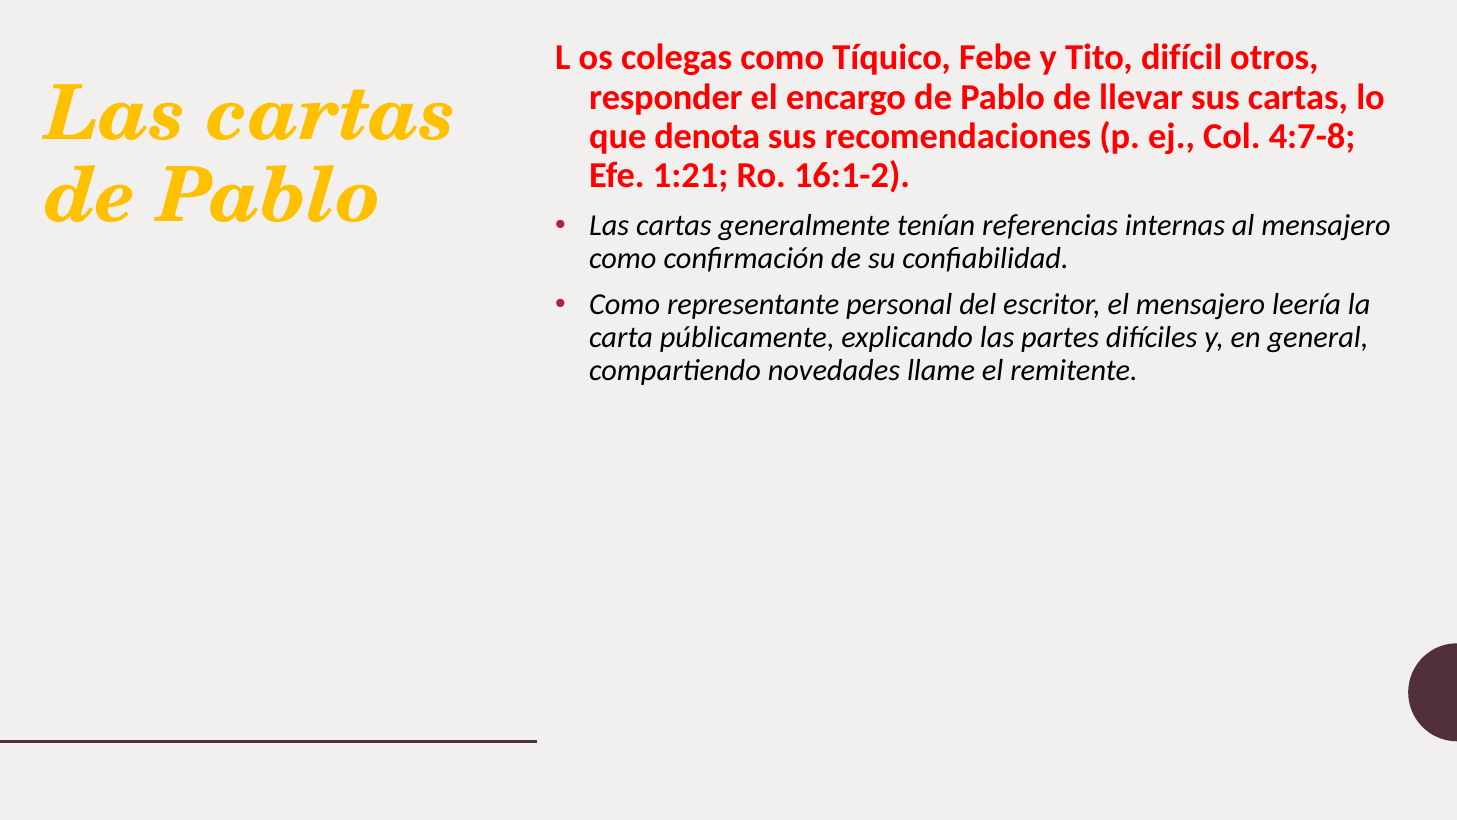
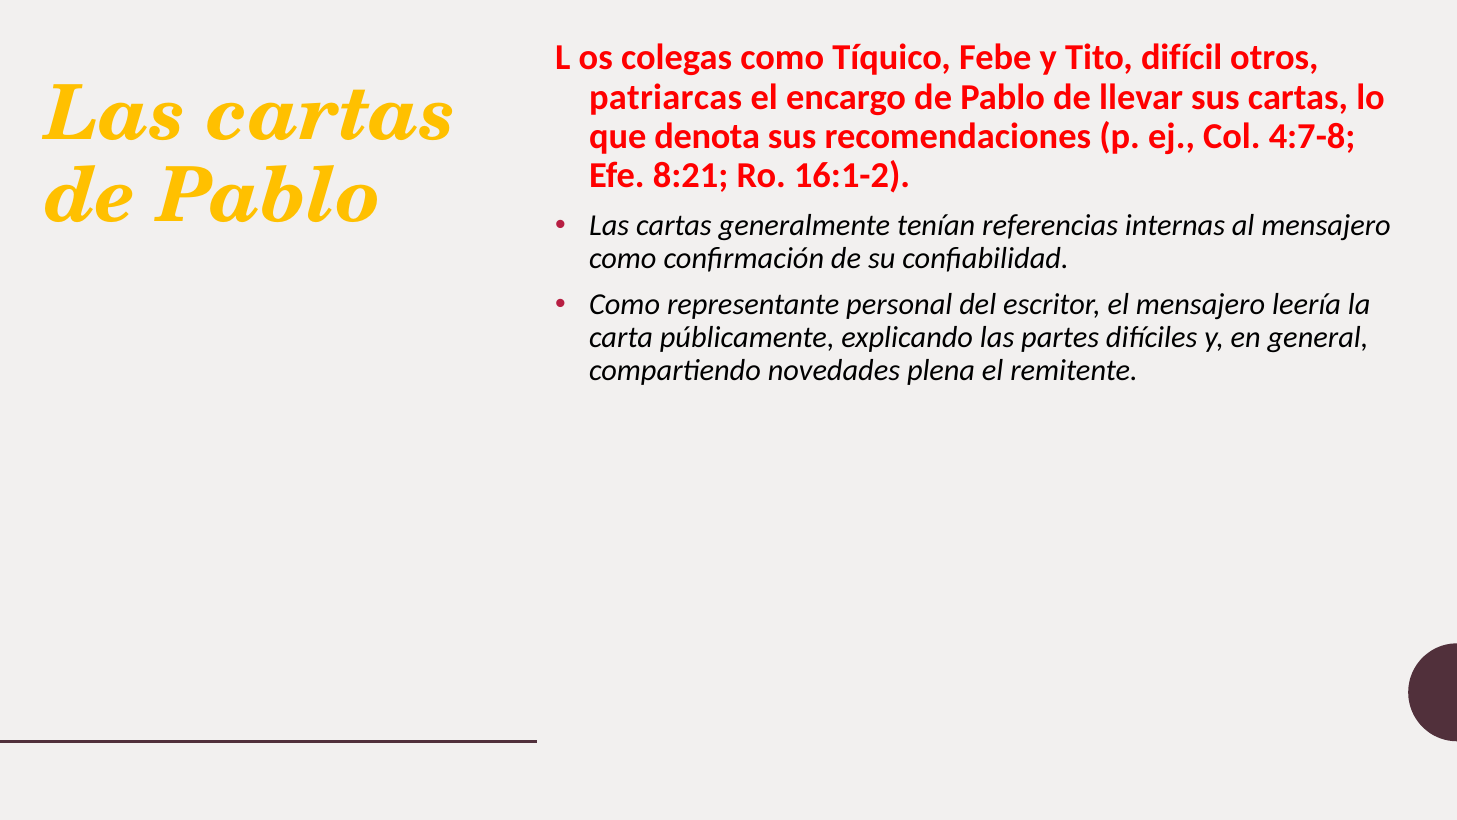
responder: responder -> patriarcas
1:21: 1:21 -> 8:21
llame: llame -> plena
